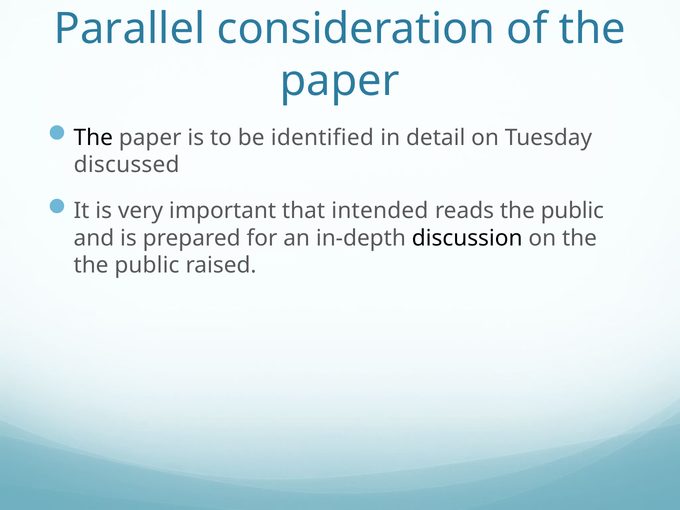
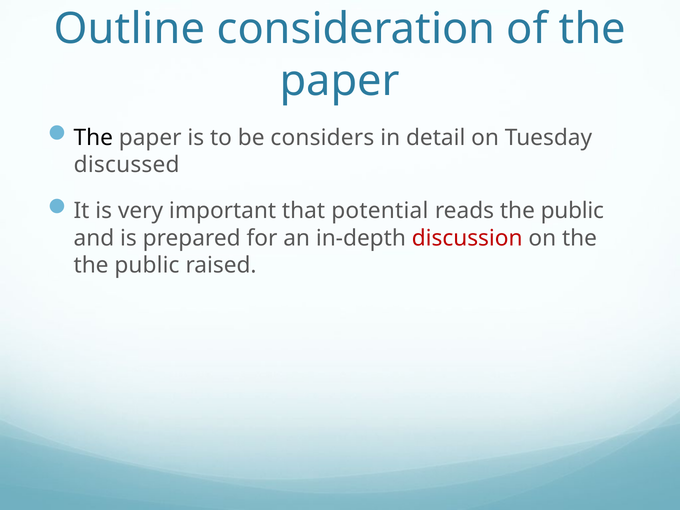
Parallel: Parallel -> Outline
identified: identified -> considers
intended: intended -> potential
discussion colour: black -> red
